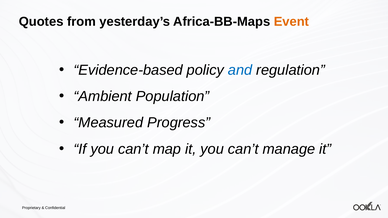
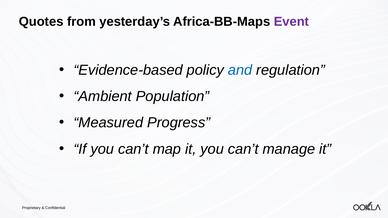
Event colour: orange -> purple
